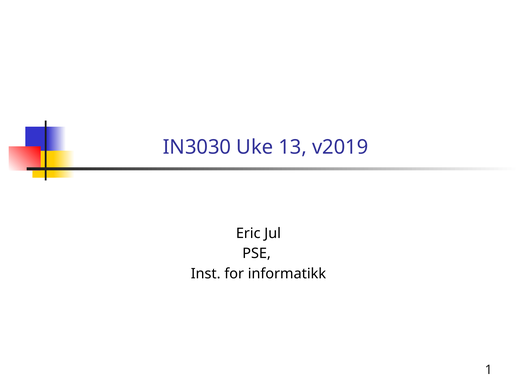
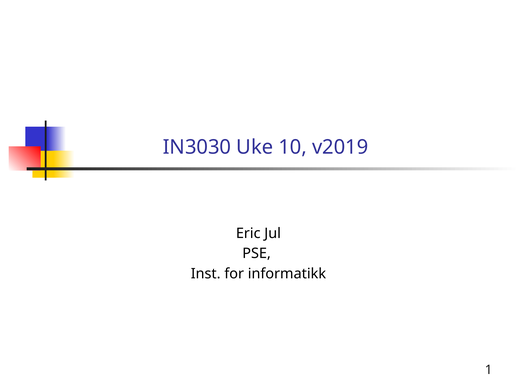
13: 13 -> 10
